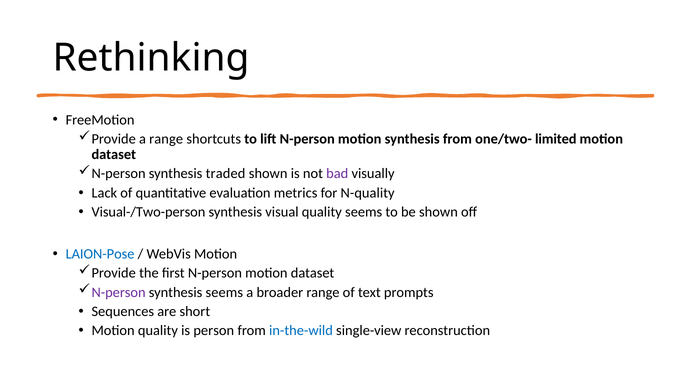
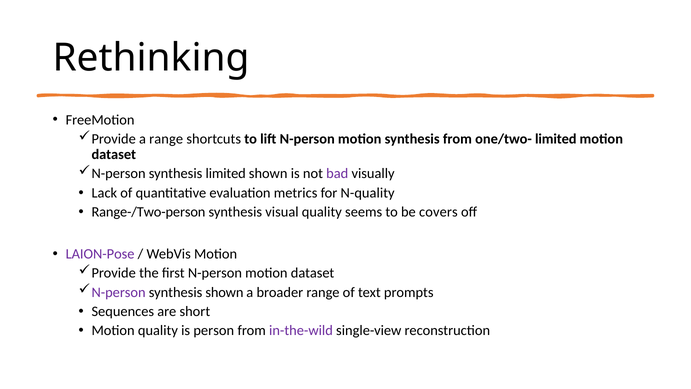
synthesis traded: traded -> limited
Visual-/Two-person: Visual-/Two-person -> Range-/Two-person
be shown: shown -> covers
LAION-Pose colour: blue -> purple
synthesis seems: seems -> shown
in-the-wild colour: blue -> purple
